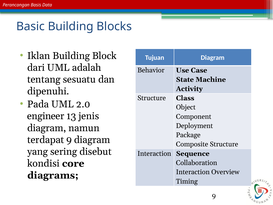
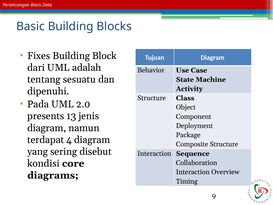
Iklan: Iklan -> Fixes
engineer: engineer -> presents
terdapat 9: 9 -> 4
